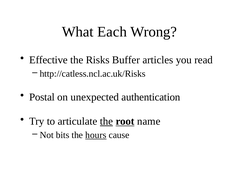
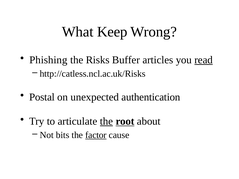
Each: Each -> Keep
Effective: Effective -> Phishing
read underline: none -> present
name: name -> about
hours: hours -> factor
